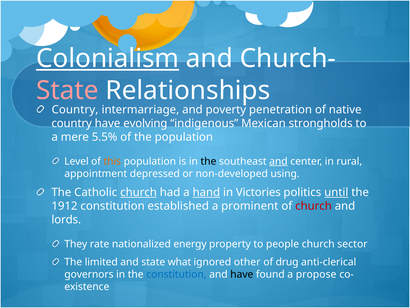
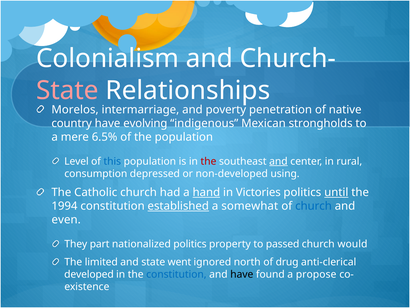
Colonialism underline: present -> none
Country at (75, 109): Country -> Morelos
5.5%: 5.5% -> 6.5%
this colour: orange -> blue
the at (208, 161) colour: black -> red
appointment: appointment -> consumption
church at (139, 192) underline: present -> none
1912: 1912 -> 1994
established underline: none -> present
prominent: prominent -> somewhat
church at (314, 206) colour: red -> blue
lords: lords -> even
rate: rate -> part
nationalized energy: energy -> politics
people: people -> passed
sector: sector -> would
what: what -> went
other: other -> north
governors: governors -> developed
